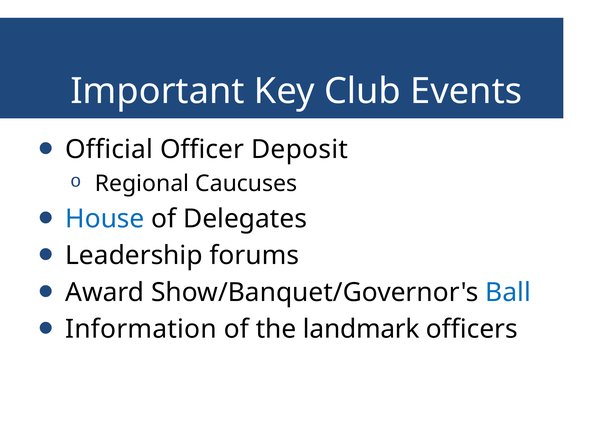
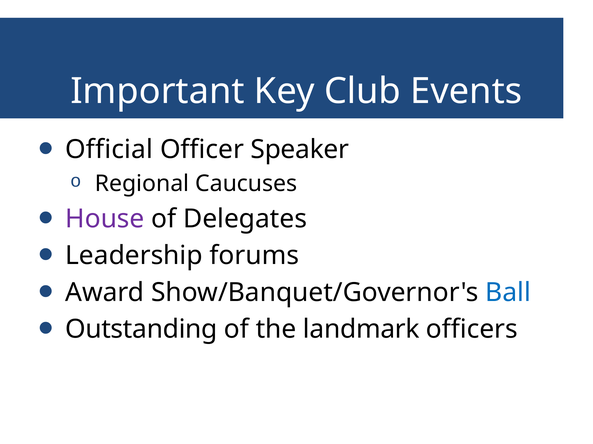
Deposit: Deposit -> Speaker
House colour: blue -> purple
Information: Information -> Outstanding
